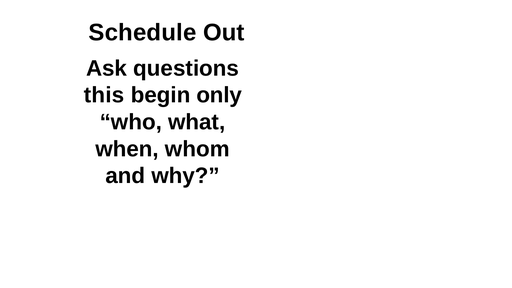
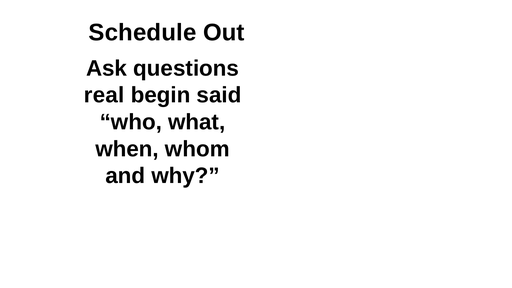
this: this -> real
only: only -> said
